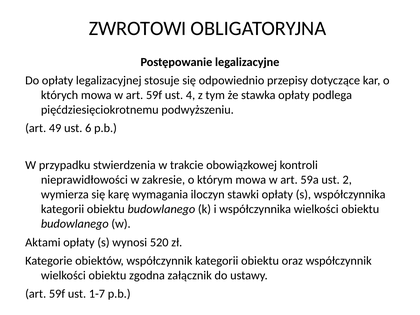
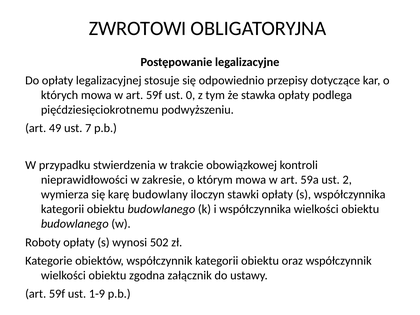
4: 4 -> 0
6: 6 -> 7
wymagania: wymagania -> budowlany
Aktami: Aktami -> Roboty
520: 520 -> 502
1-7: 1-7 -> 1-9
